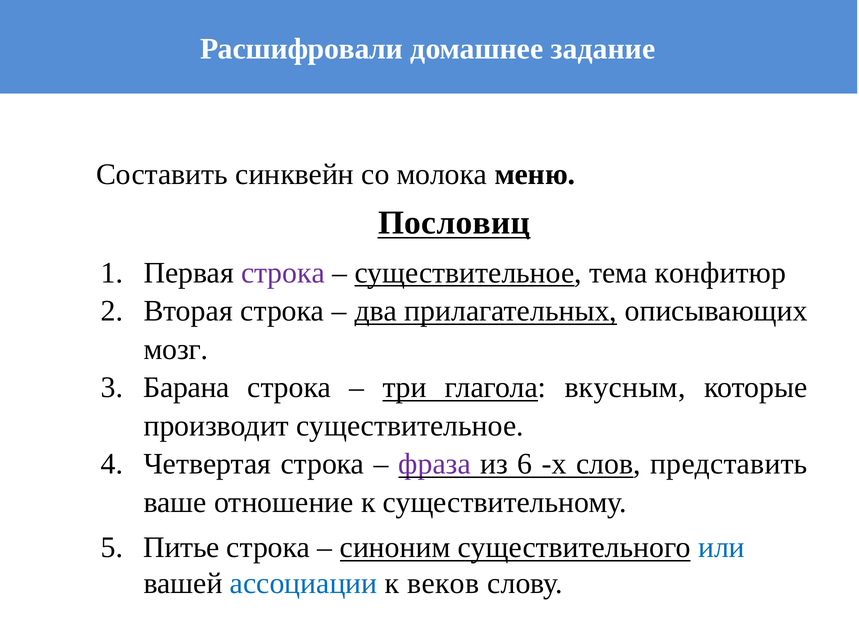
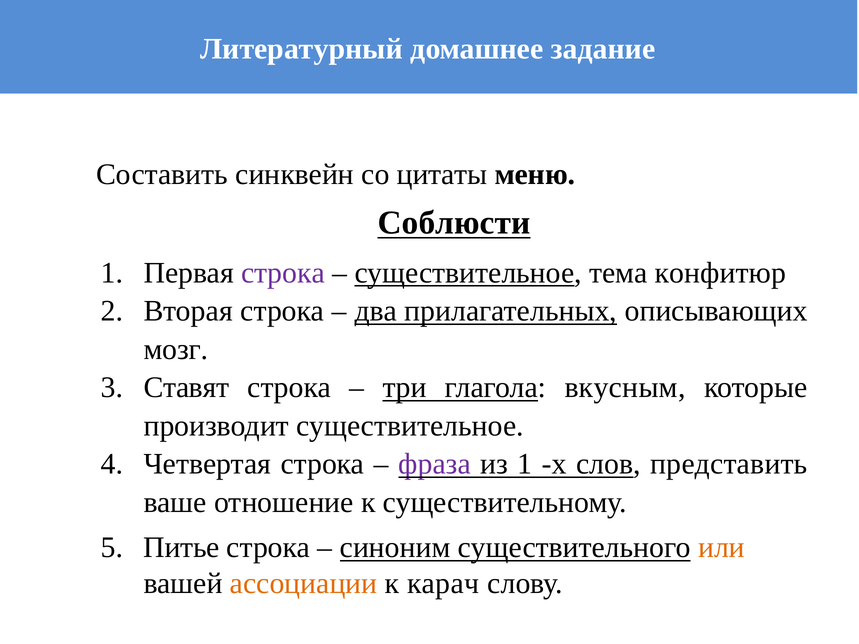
Расшифровали: Расшифровали -> Литературный
молока: молока -> цитаты
Пословиц: Пословиц -> Соблюсти
Барана: Барана -> Ставят
из 6: 6 -> 1
или colour: blue -> orange
ассоциации colour: blue -> orange
веков: веков -> карач
